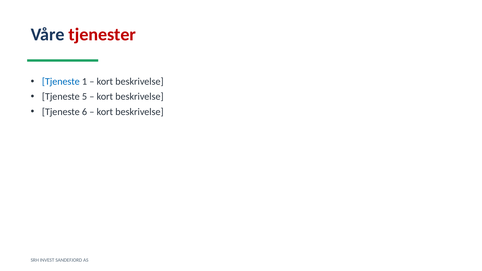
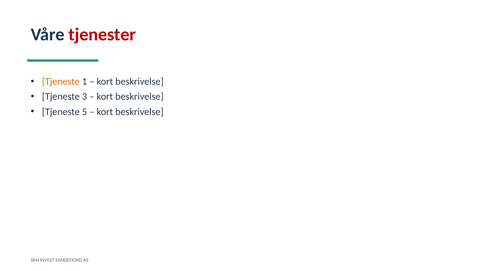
Tjeneste at (61, 82) colour: blue -> orange
5: 5 -> 3
6: 6 -> 5
